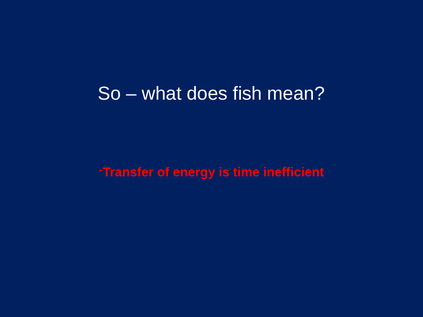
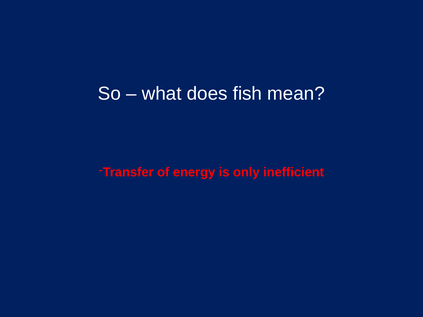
time: time -> only
